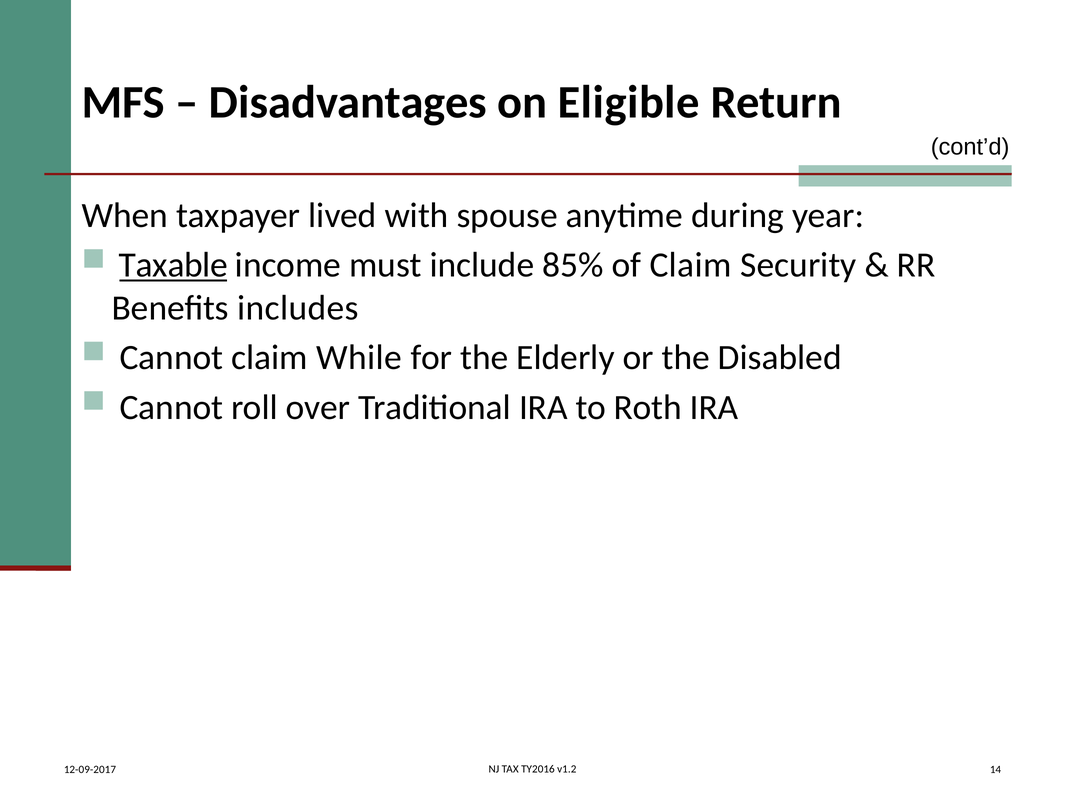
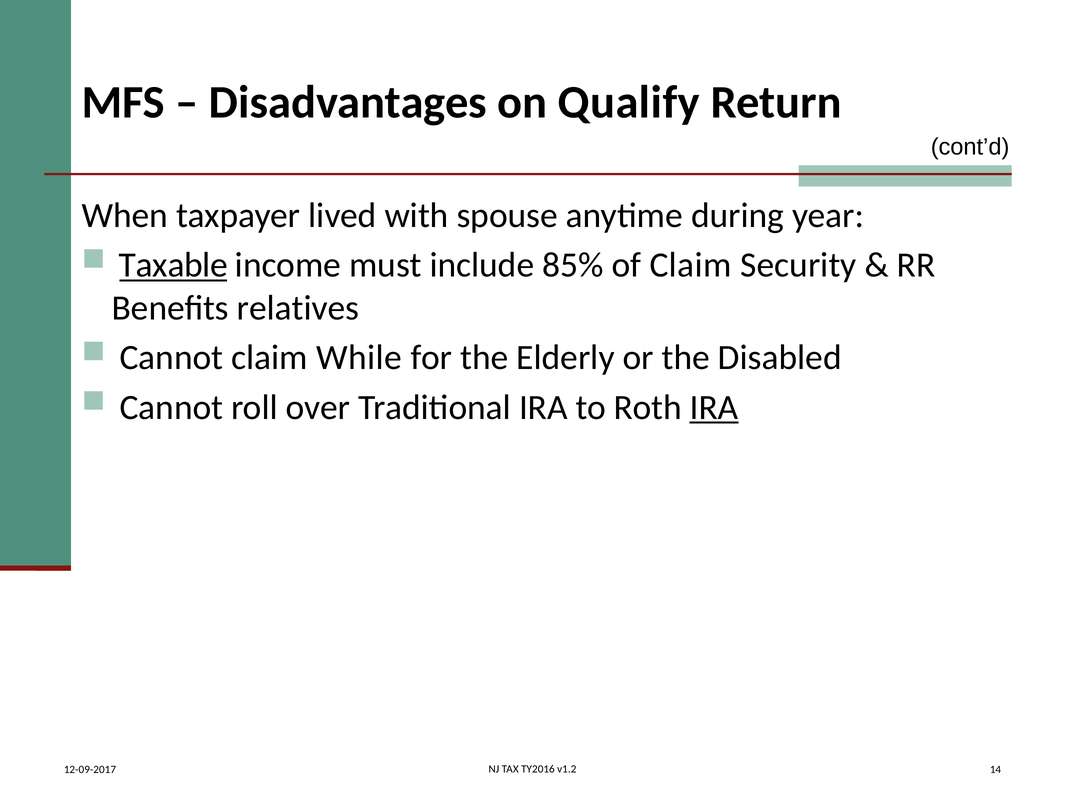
Eligible: Eligible -> Qualify
includes: includes -> relatives
IRA at (714, 407) underline: none -> present
